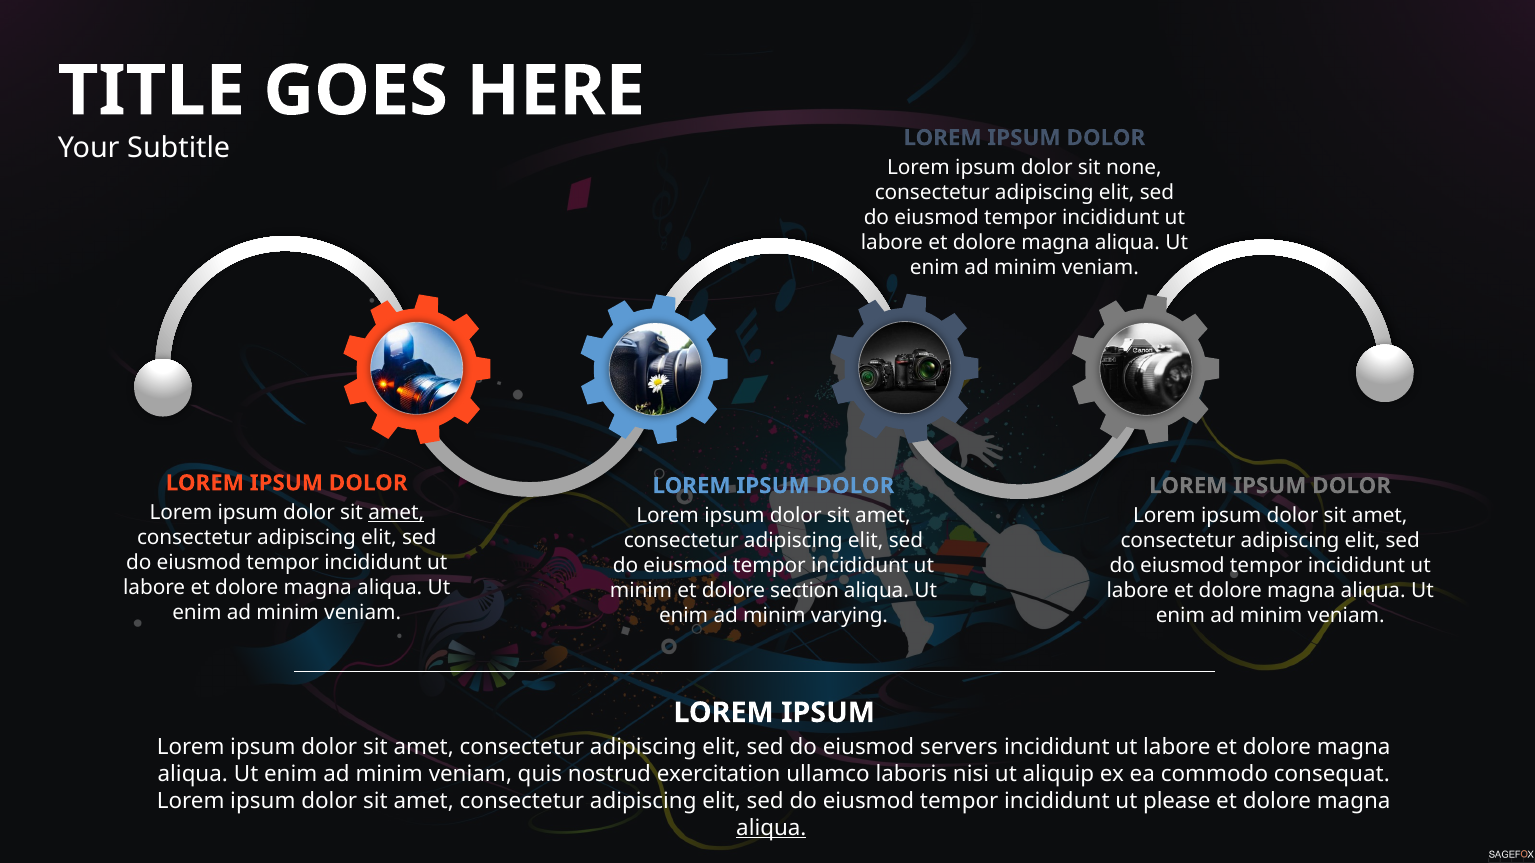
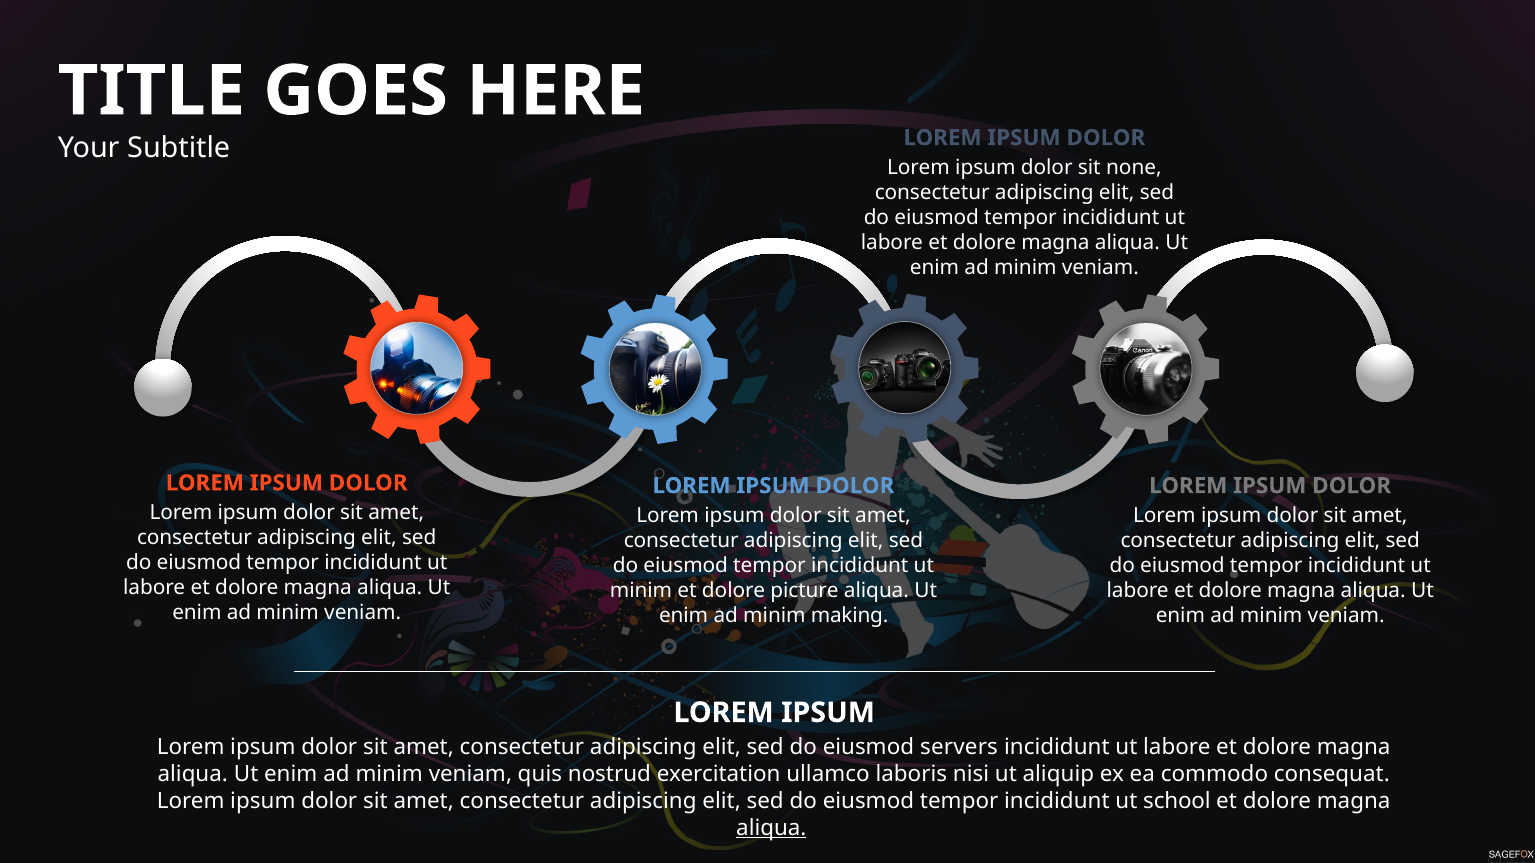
amet at (396, 513) underline: present -> none
section: section -> picture
varying: varying -> making
please: please -> school
